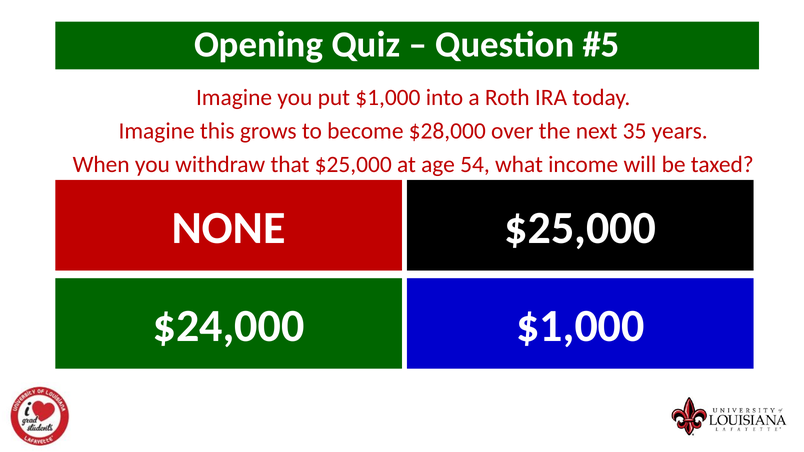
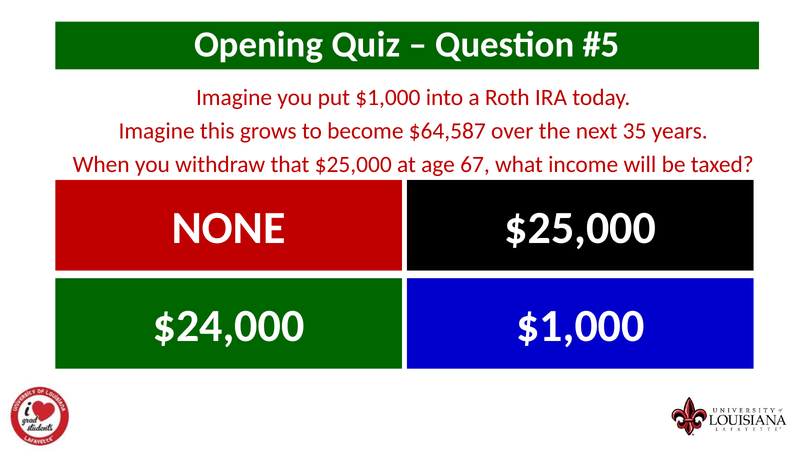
$28,000: $28,000 -> $64,587
54: 54 -> 67
